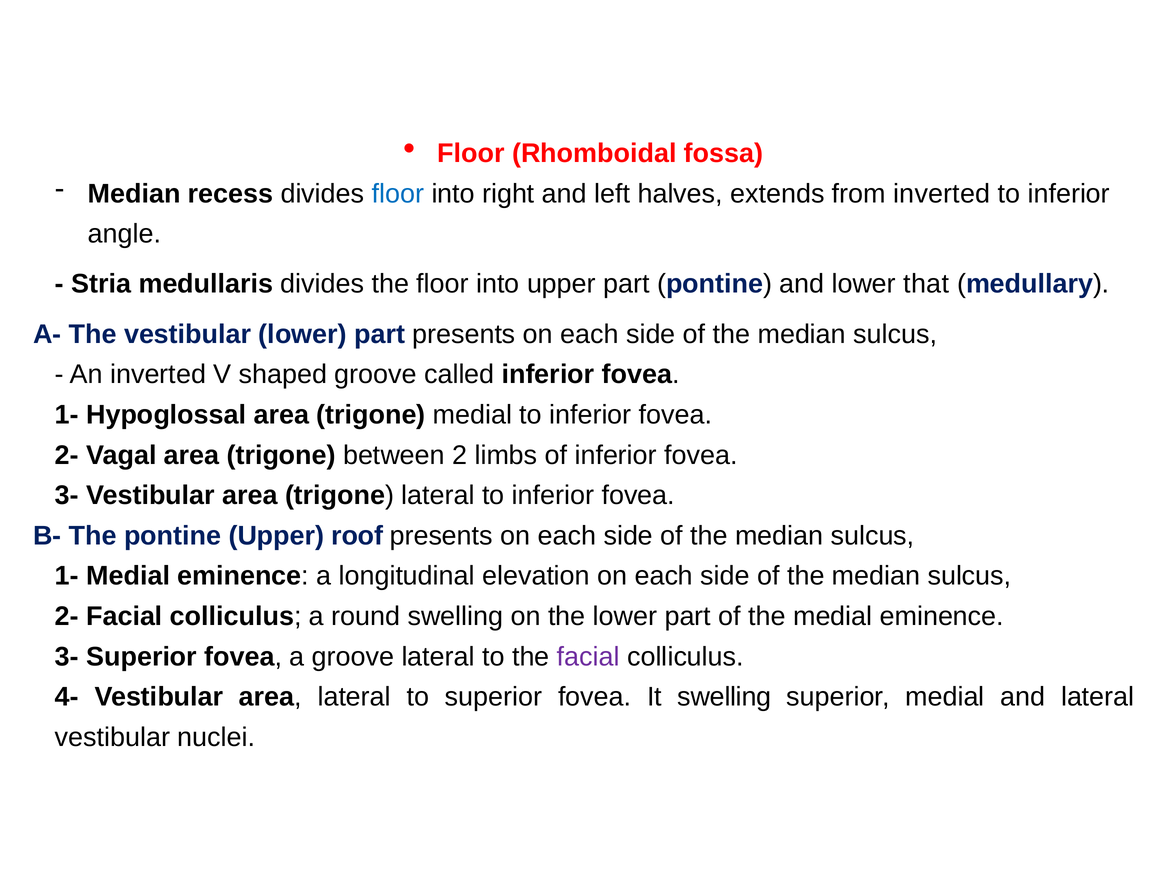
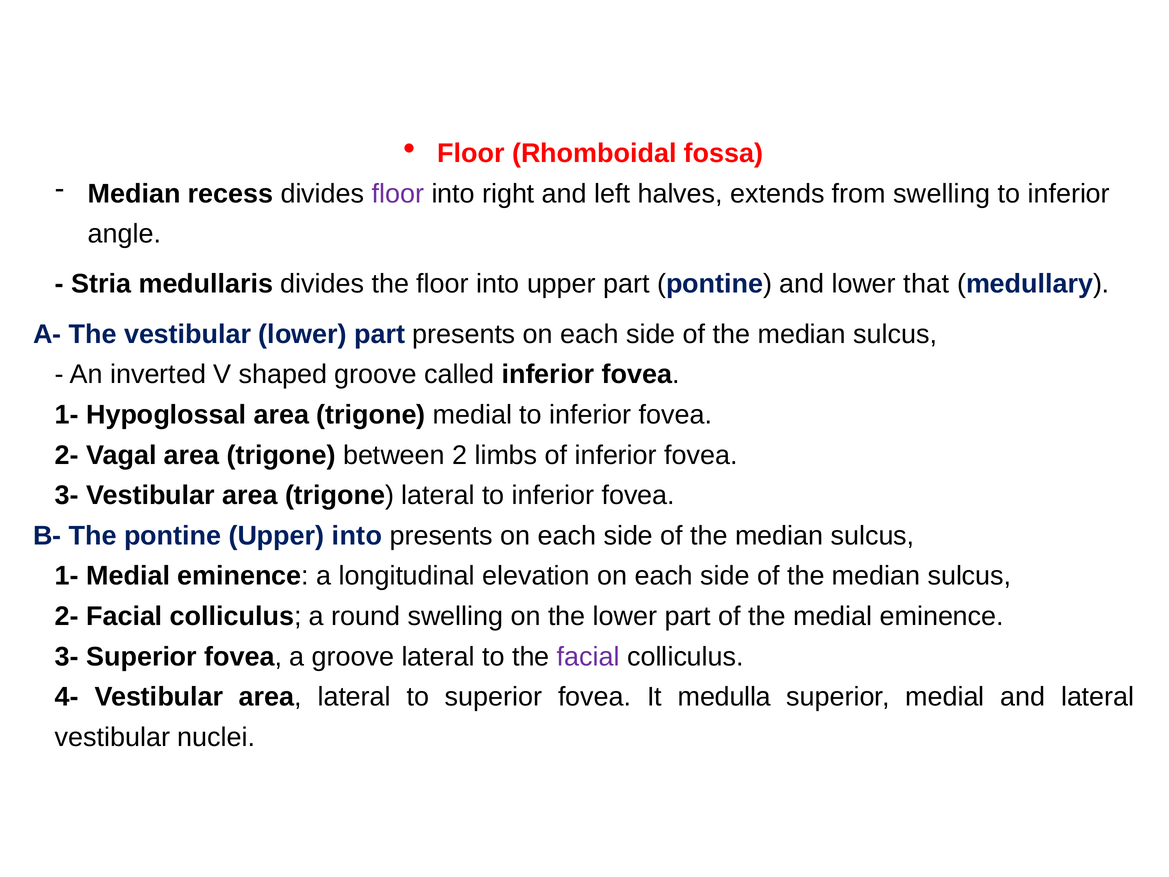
floor at (398, 194) colour: blue -> purple
from inverted: inverted -> swelling
Upper roof: roof -> into
It swelling: swelling -> medulla
